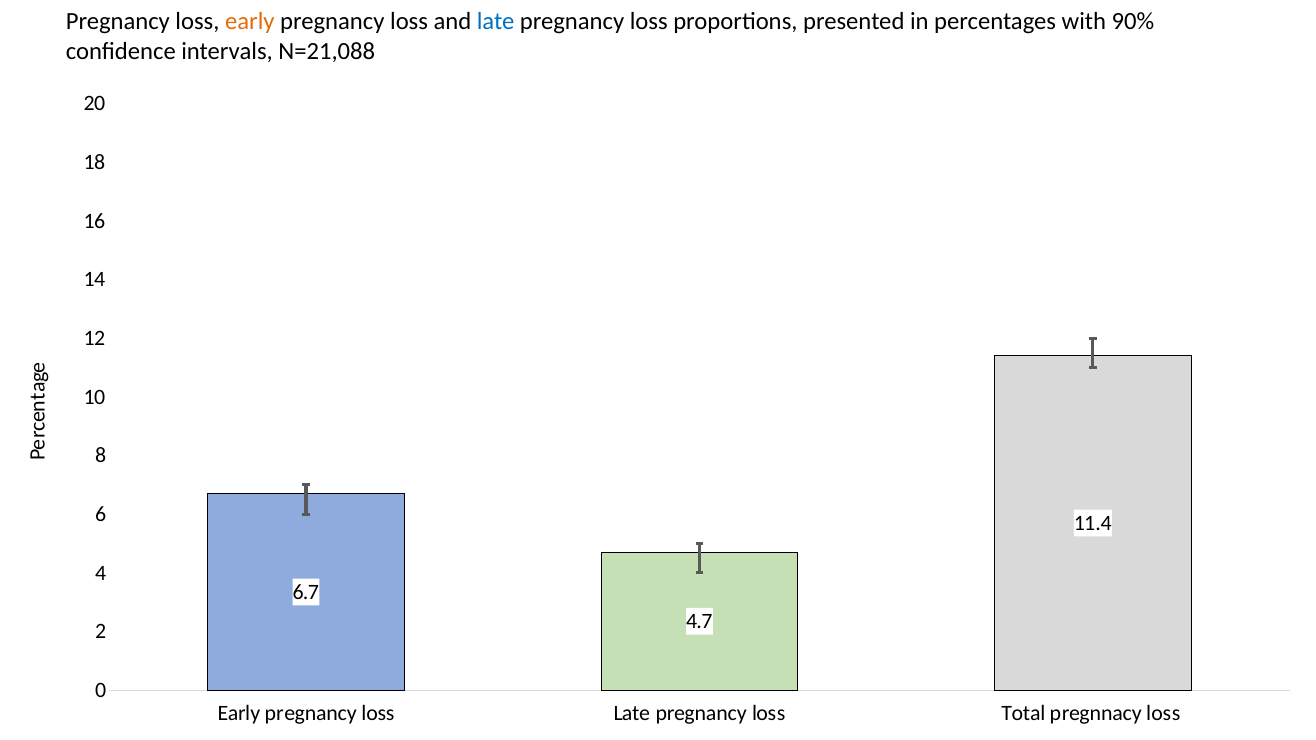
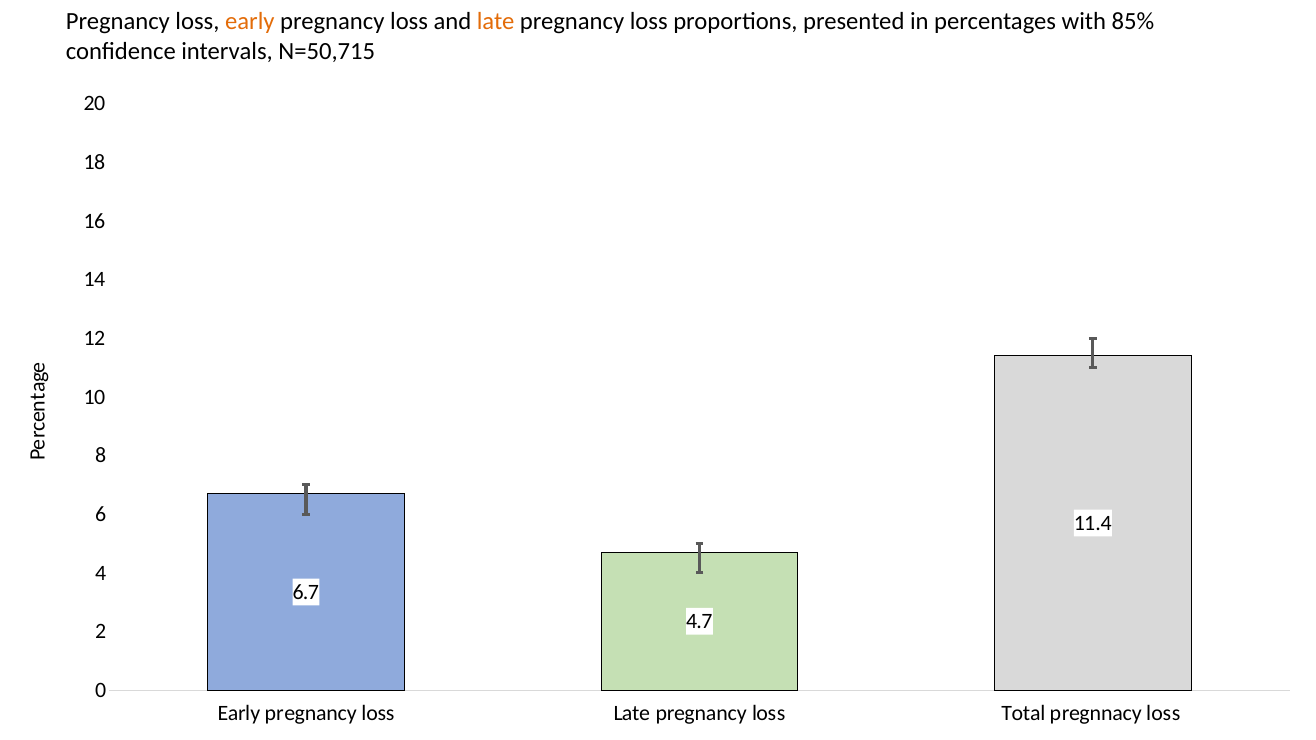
late at (496, 21) colour: blue -> orange
90%: 90% -> 85%
N=21,088: N=21,088 -> N=50,715
